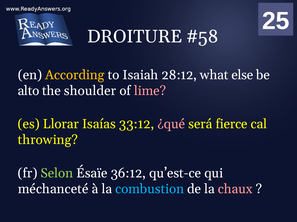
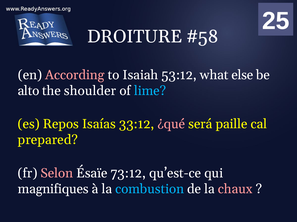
According colour: yellow -> pink
28:12: 28:12 -> 53:12
lime colour: pink -> light blue
Llorar: Llorar -> Repos
fierce: fierce -> paille
throwing: throwing -> prepared
Selon colour: light green -> pink
36:12: 36:12 -> 73:12
méchanceté: méchanceté -> magnifiques
